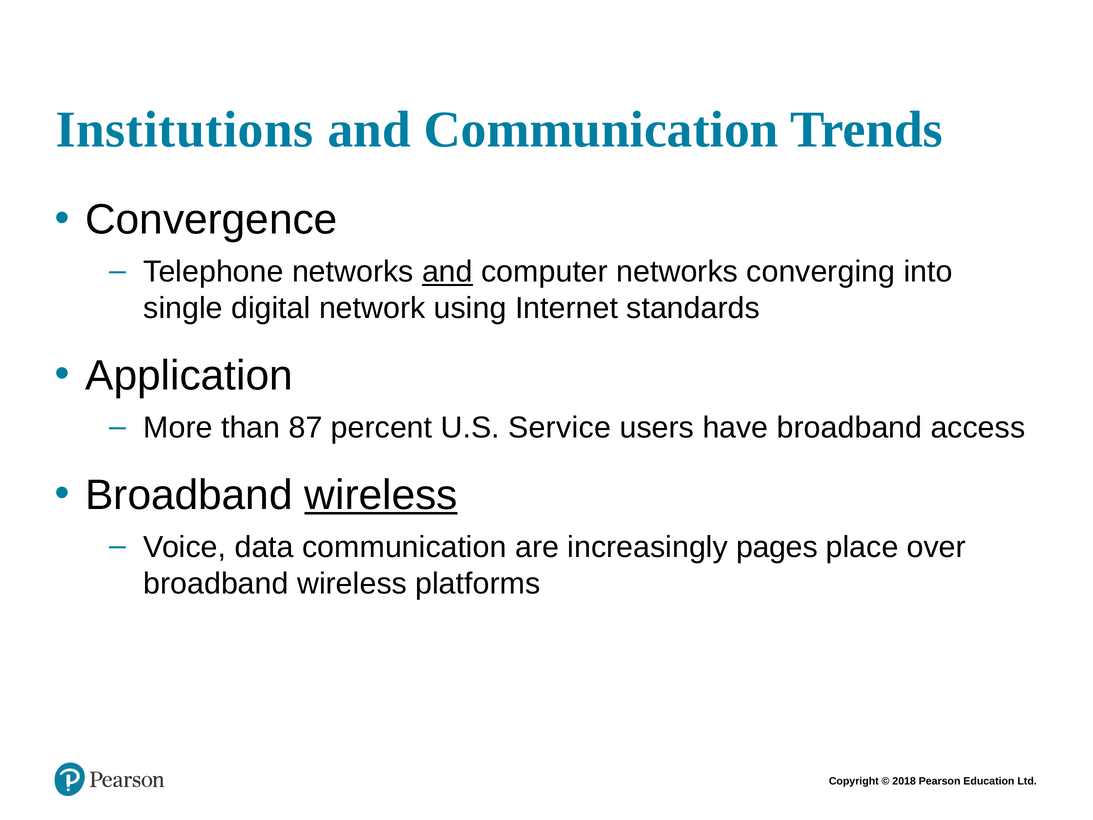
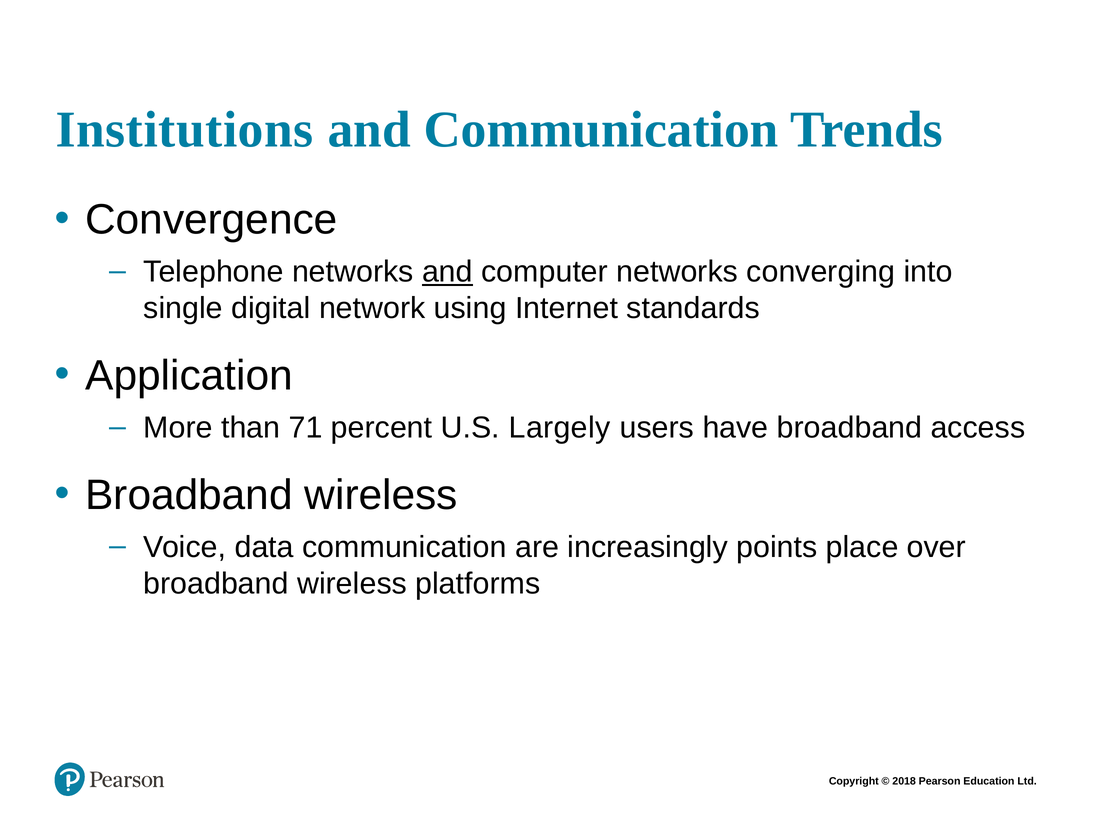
87: 87 -> 71
Service: Service -> Largely
wireless at (381, 495) underline: present -> none
pages: pages -> points
